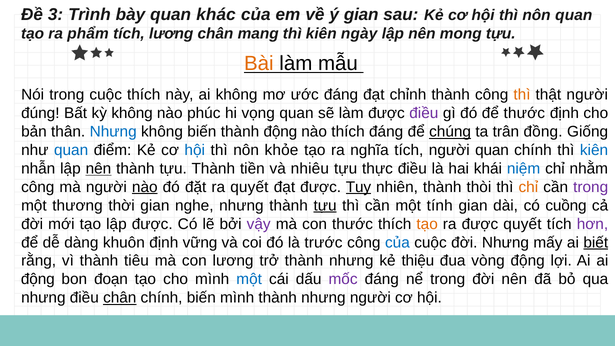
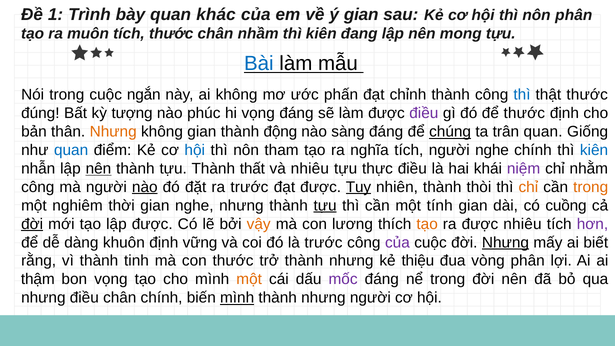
3: 3 -> 1
nôn quan: quan -> phân
phẩm: phẩm -> muôn
tích lương: lương -> thước
mang: mang -> nhầm
ngày: ngày -> đang
Bài colour: orange -> blue
cuộc thích: thích -> ngắn
ước đáng: đáng -> phấn
thì at (522, 95) colour: orange -> blue
thật người: người -> thước
kỳ không: không -> tượng
vọng quan: quan -> đáng
Nhưng at (113, 132) colour: blue -> orange
không biến: biến -> gian
nào thích: thích -> sàng
trân đồng: đồng -> quan
khỏe: khỏe -> tham
người quan: quan -> nghe
tiền: tiền -> thất
niệm colour: blue -> purple
ra quyết: quyết -> trước
trong at (591, 187) colour: purple -> orange
thương: thương -> nghiêm
đời at (32, 224) underline: none -> present
vậy colour: purple -> orange
con thước: thước -> lương
được quyết: quyết -> nhiêu
của at (397, 242) colour: blue -> purple
Nhưng at (505, 242) underline: none -> present
biết underline: present -> none
tiêu: tiêu -> tinh
con lương: lương -> thước
vòng động: động -> phân
động at (38, 279): động -> thậm
bon đoạn: đoạn -> vọng
một at (249, 279) colour: blue -> orange
chân at (120, 298) underline: present -> none
mình at (237, 298) underline: none -> present
